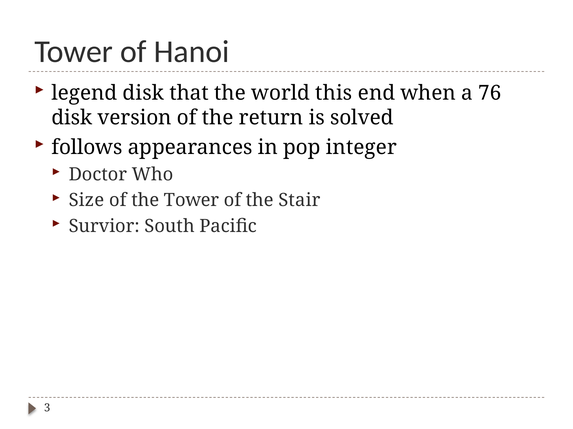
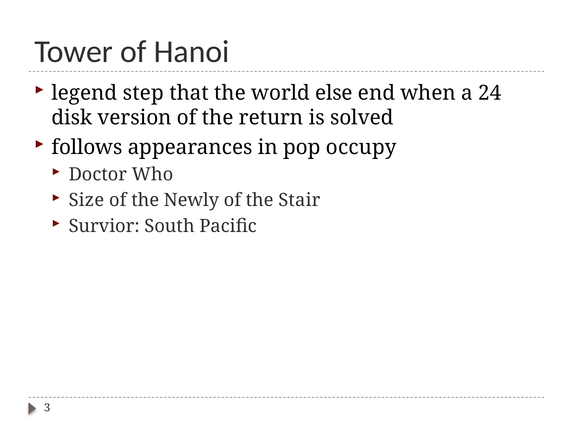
legend disk: disk -> step
this: this -> else
76: 76 -> 24
integer: integer -> occupy
the Tower: Tower -> Newly
